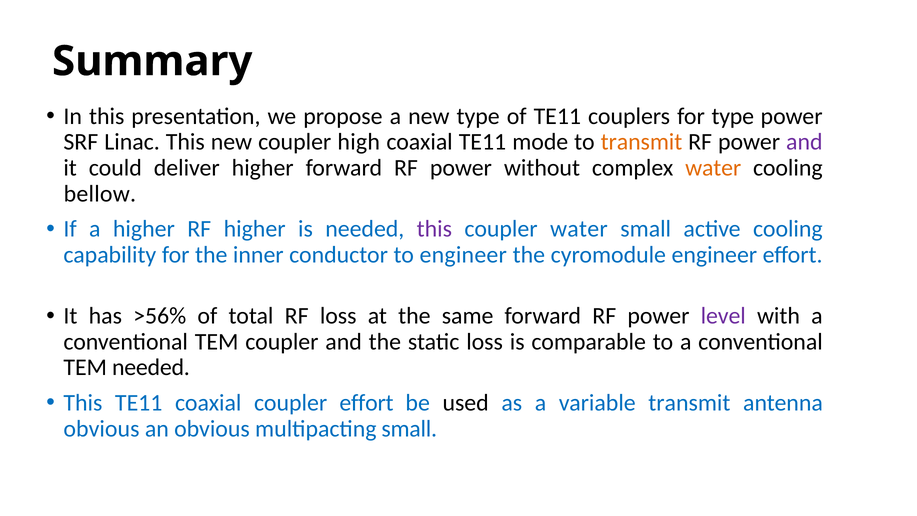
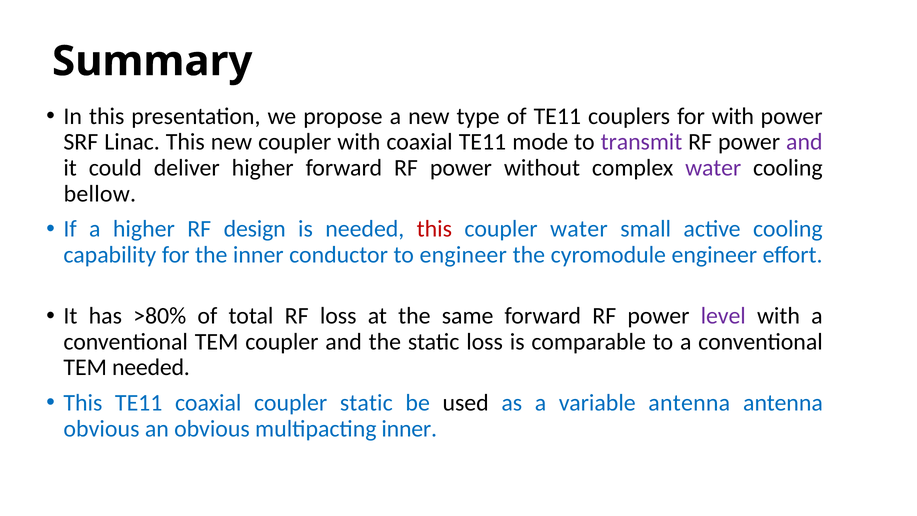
for type: type -> with
coupler high: high -> with
transmit at (641, 142) colour: orange -> purple
water at (713, 168) colour: orange -> purple
RF higher: higher -> design
this at (434, 229) colour: purple -> red
>56%: >56% -> >80%
coupler effort: effort -> static
variable transmit: transmit -> antenna
multipacting small: small -> inner
